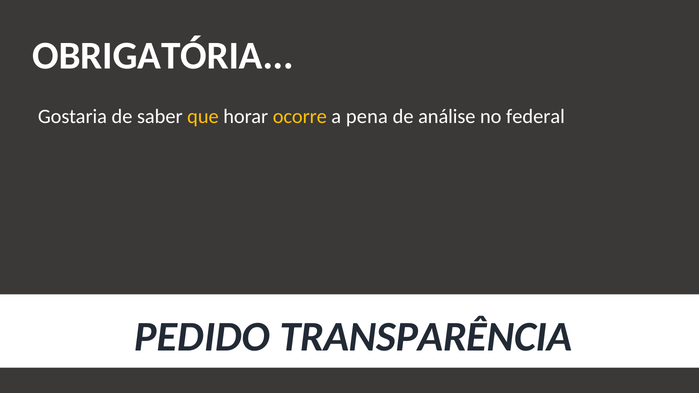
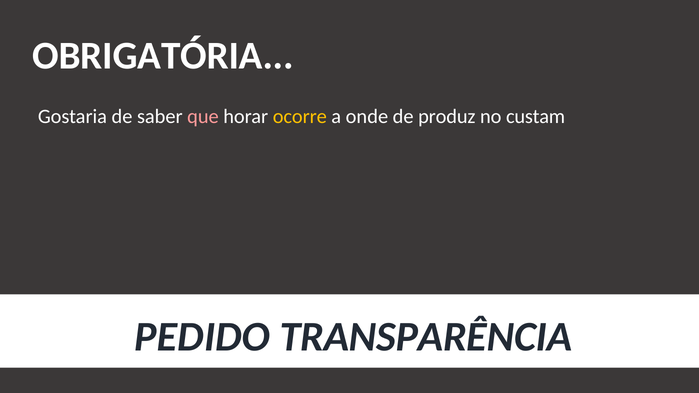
que colour: yellow -> pink
pena: pena -> onde
análise: análise -> produz
federal: federal -> custam
